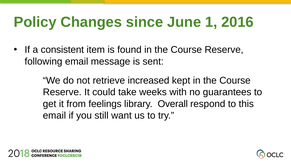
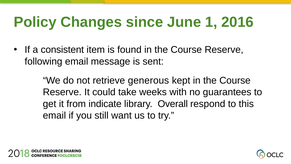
increased: increased -> generous
feelings: feelings -> indicate
